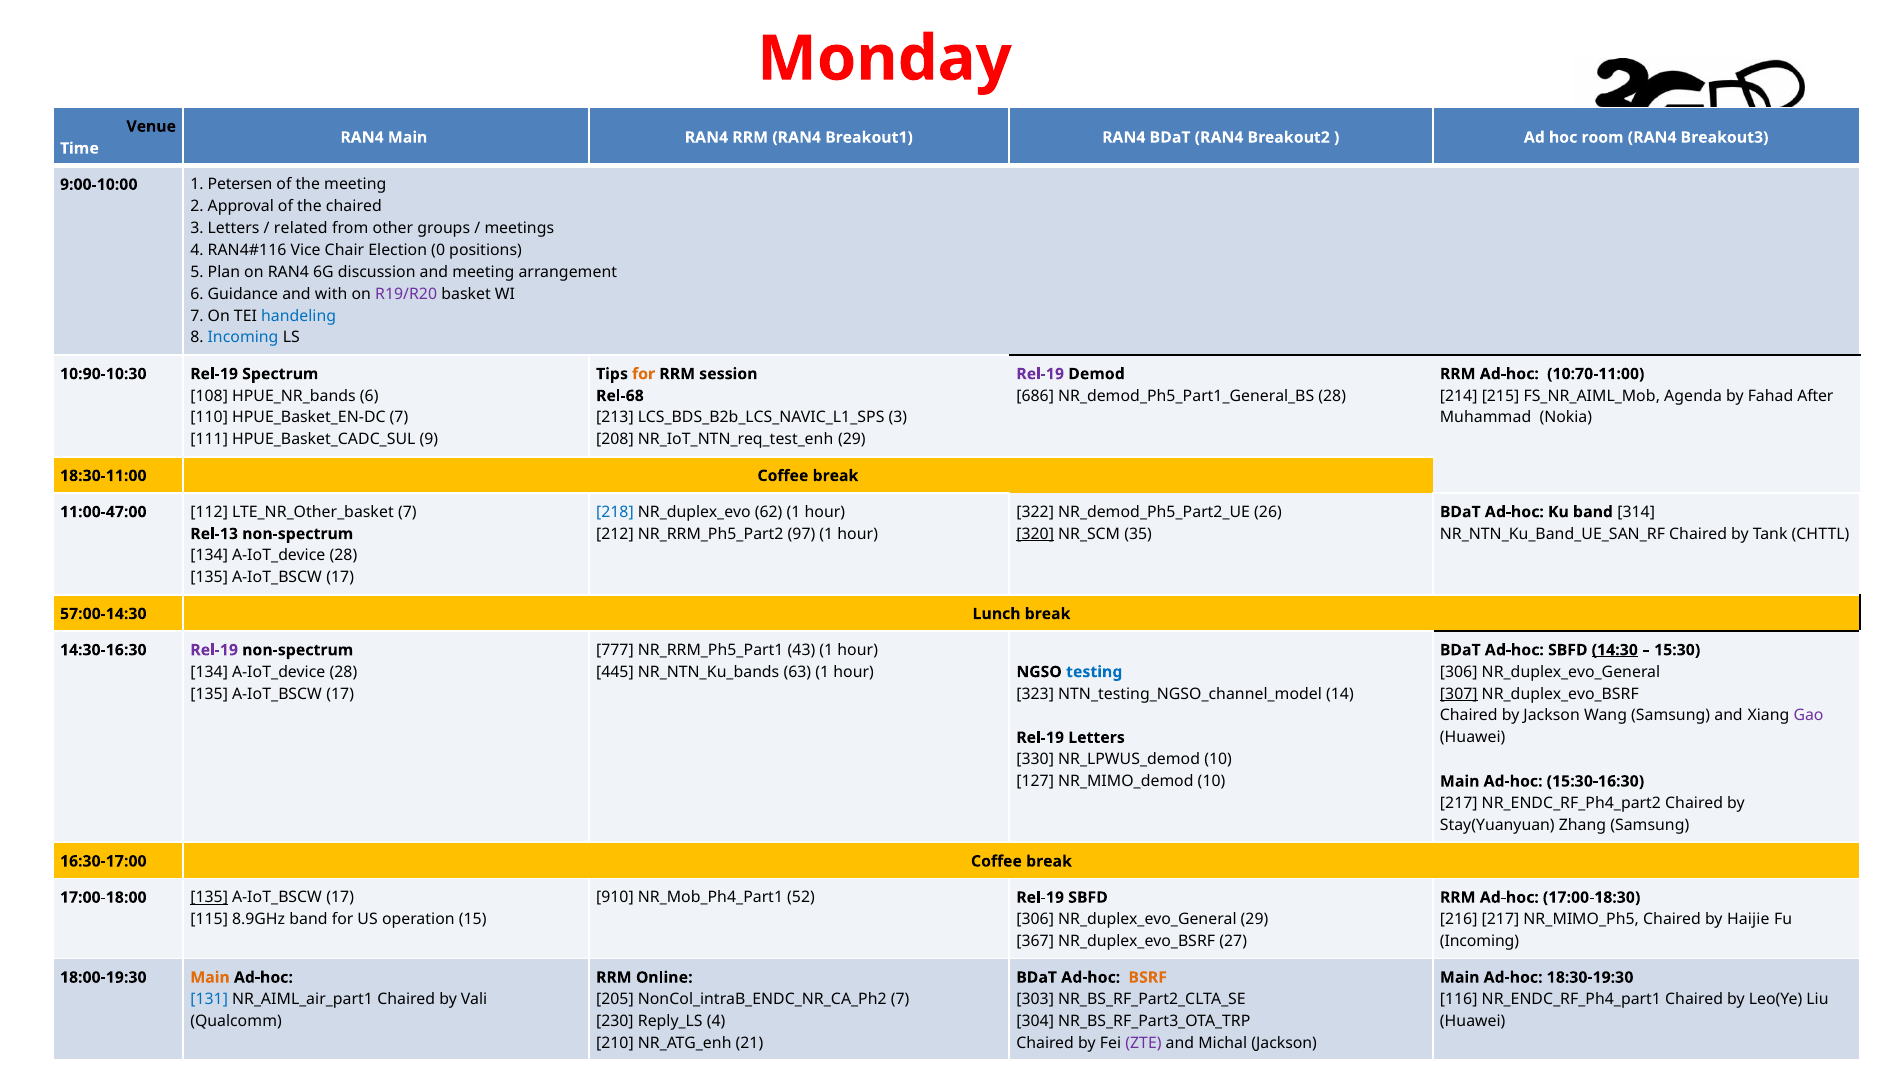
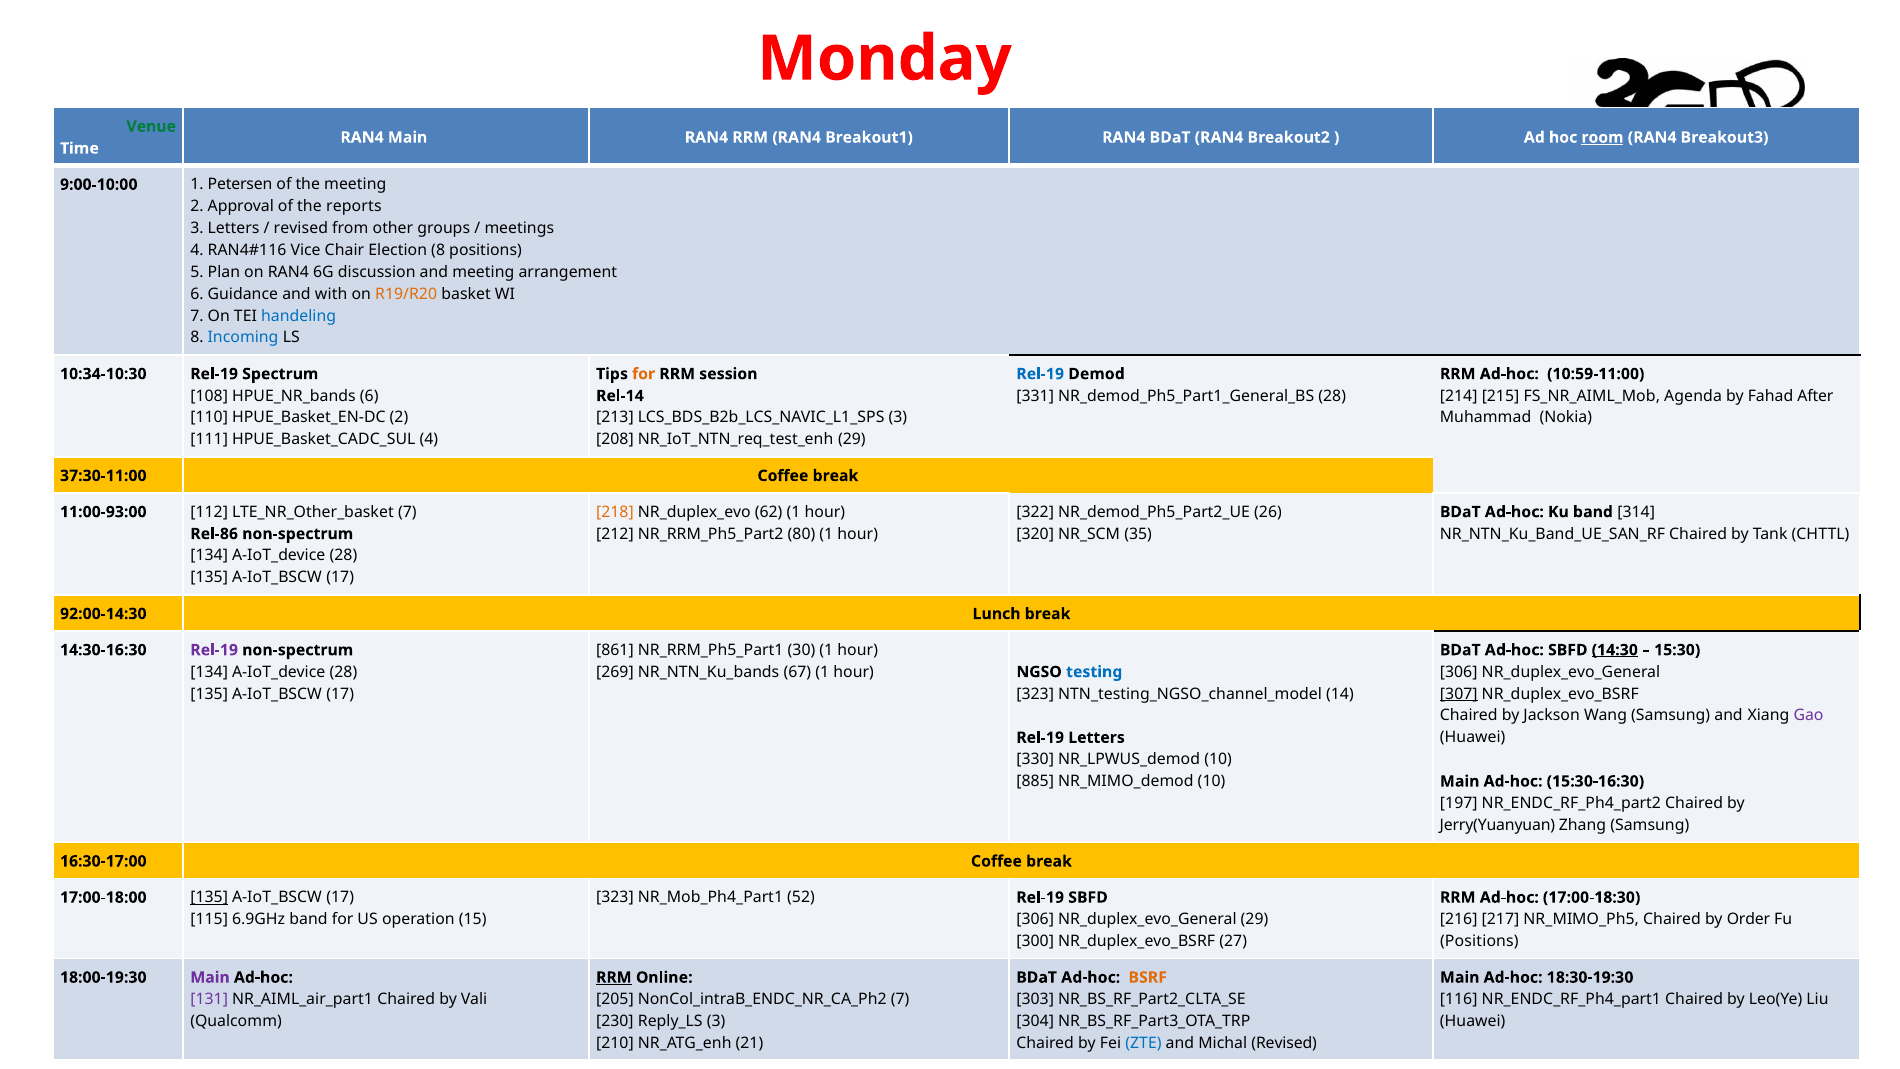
Venue colour: black -> green
room underline: none -> present
the chaired: chaired -> reports
related at (301, 228): related -> revised
Election 0: 0 -> 8
R19/R20 colour: purple -> orange
10:90-10:30: 10:90-10:30 -> 10:34-10:30
Rel-19 at (1040, 374) colour: purple -> blue
10:70-11:00: 10:70-11:00 -> 10:59-11:00
686: 686 -> 331
Rel-68: Rel-68 -> Rel-14
7 at (399, 418): 7 -> 2
9 at (429, 439): 9 -> 4
18:30-11:00: 18:30-11:00 -> 37:30-11:00
218 colour: blue -> orange
11:00-47:00: 11:00-47:00 -> 11:00-93:00
97: 97 -> 80
320 underline: present -> none
Rel-13: Rel-13 -> Rel-86
57:00-14:30: 57:00-14:30 -> 92:00-14:30
777: 777 -> 861
43: 43 -> 30
445: 445 -> 269
63: 63 -> 67
127: 127 -> 885
217 at (1459, 803): 217 -> 197
Stay(Yuanyuan: Stay(Yuanyuan -> Jerry(Yuanyuan
910 at (615, 897): 910 -> 323
8.9GHz: 8.9GHz -> 6.9GHz
Haijie: Haijie -> Order
367: 367 -> 300
Incoming at (1480, 941): Incoming -> Positions
Main at (210, 977) colour: orange -> purple
RRM at (614, 977) underline: none -> present
131 colour: blue -> purple
4 at (716, 1021): 4 -> 3
ZTE colour: purple -> blue
Michal Jackson: Jackson -> Revised
